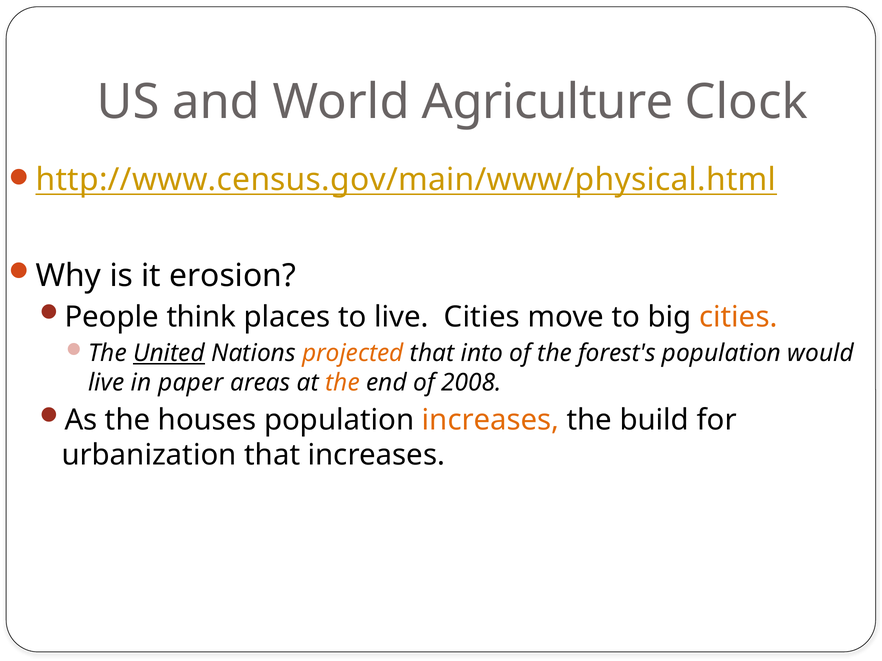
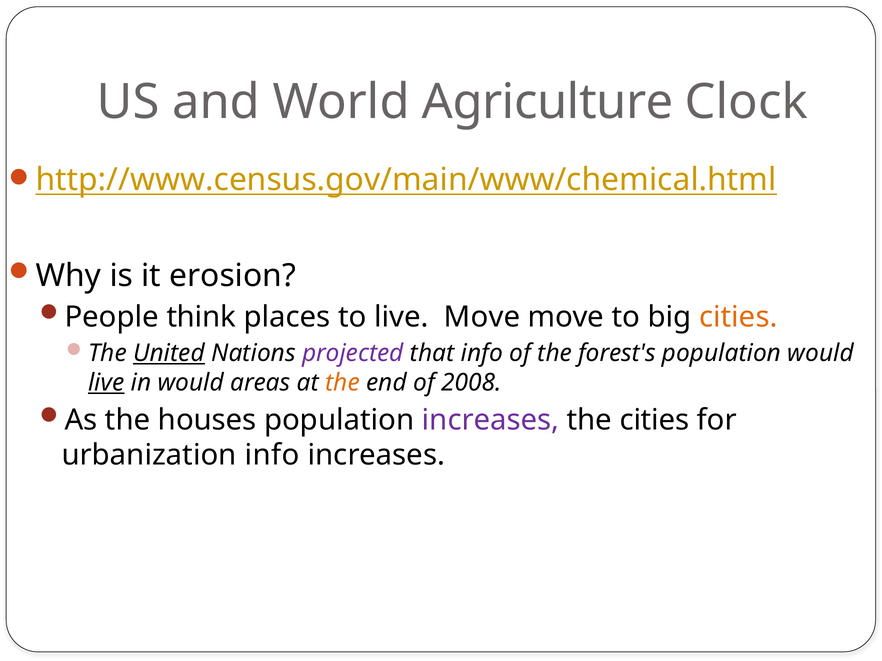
http://www.census.gov/main/www/physical.html: http://www.census.gov/main/www/physical.html -> http://www.census.gov/main/www/chemical.html
live Cities: Cities -> Move
projected colour: orange -> purple
that into: into -> info
live at (106, 383) underline: none -> present
in paper: paper -> would
increases at (491, 420) colour: orange -> purple
the build: build -> cities
urbanization that: that -> info
